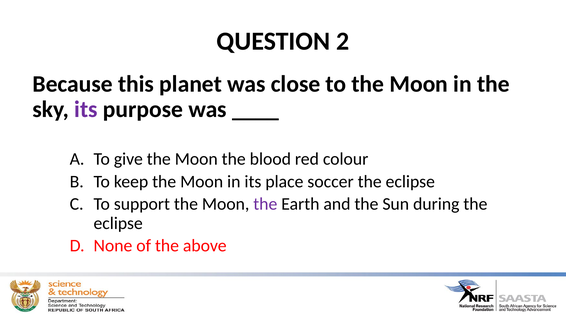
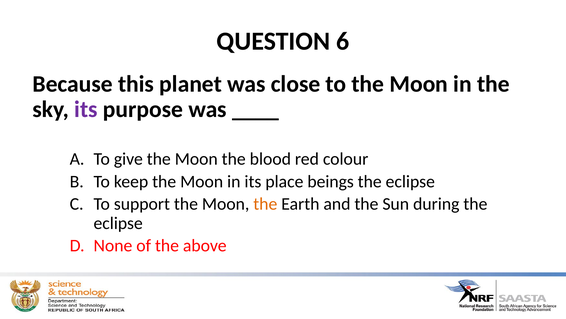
2: 2 -> 6
soccer: soccer -> beings
the at (265, 204) colour: purple -> orange
